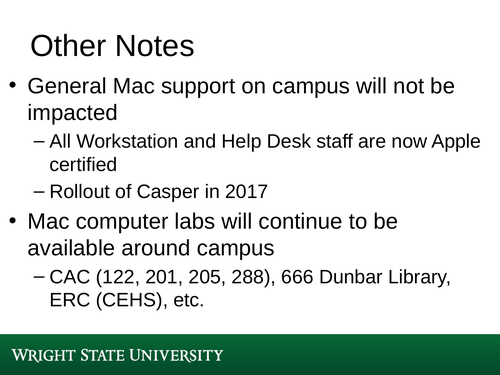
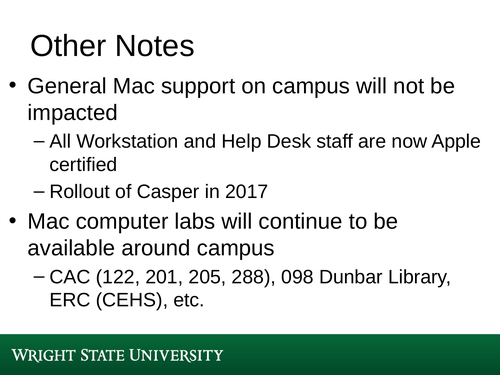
666: 666 -> 098
